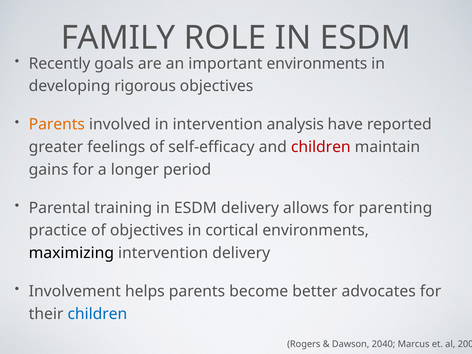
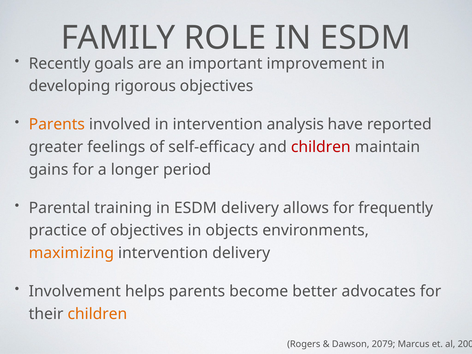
important environments: environments -> improvement
parenting: parenting -> frequently
cortical: cortical -> objects
maximizing colour: black -> orange
children at (97, 314) colour: blue -> orange
2040: 2040 -> 2079
